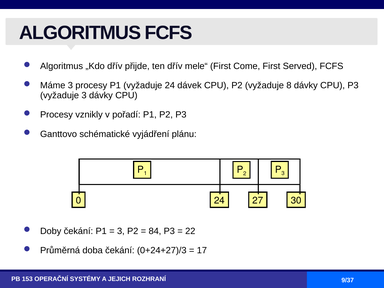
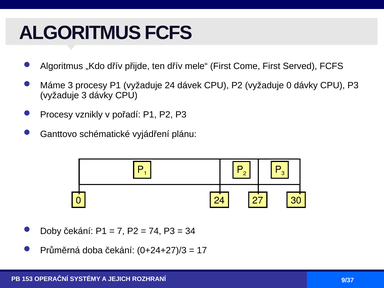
vyžaduje 8: 8 -> 0
3 at (121, 231): 3 -> 7
84: 84 -> 74
22: 22 -> 34
